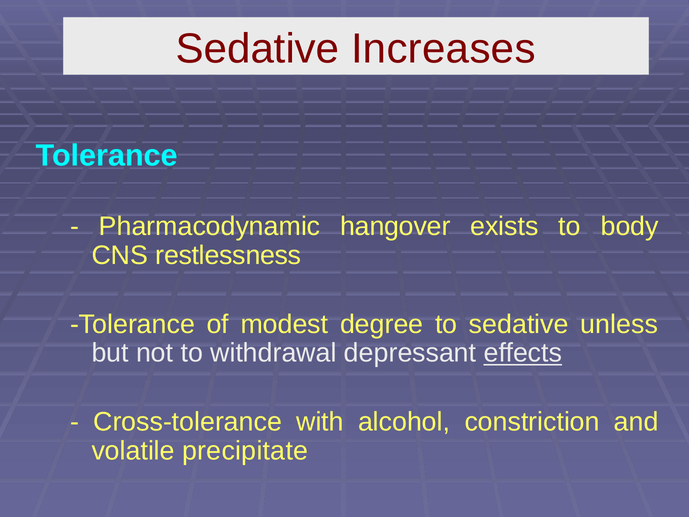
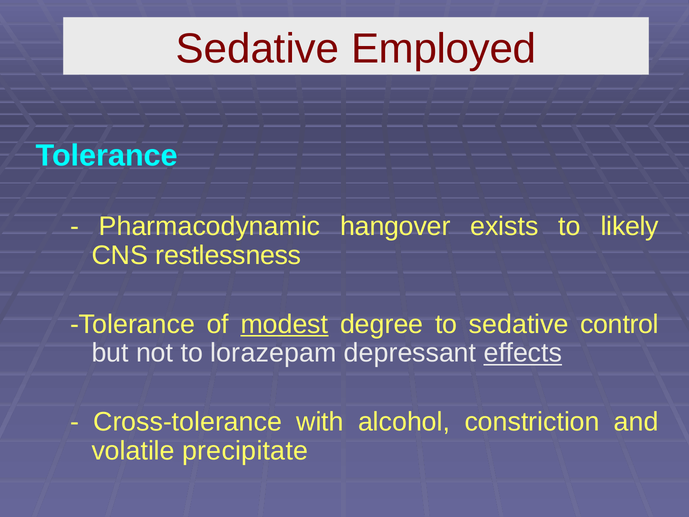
Increases: Increases -> Employed
body: body -> likely
modest underline: none -> present
unless: unless -> control
withdrawal: withdrawal -> lorazepam
